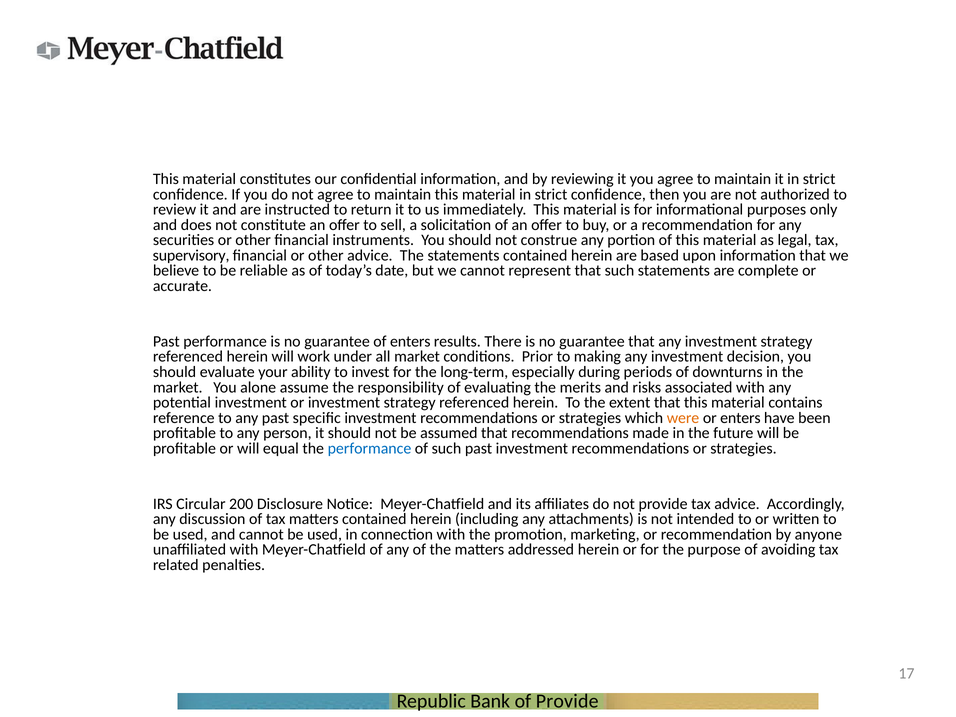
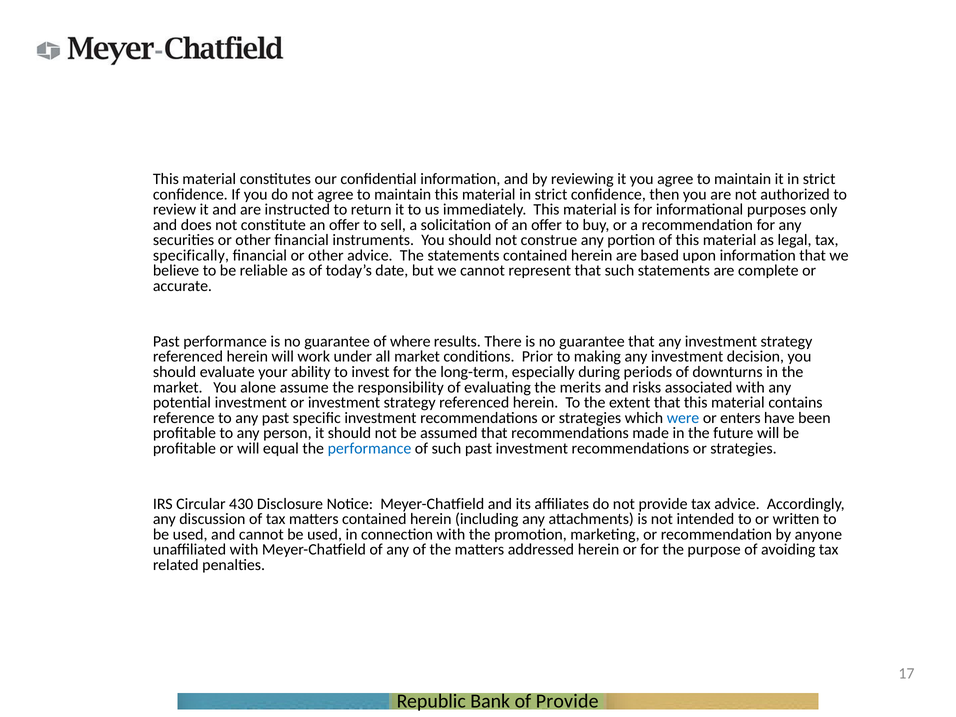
supervisory: supervisory -> specifically
of enters: enters -> where
were colour: orange -> blue
200: 200 -> 430
